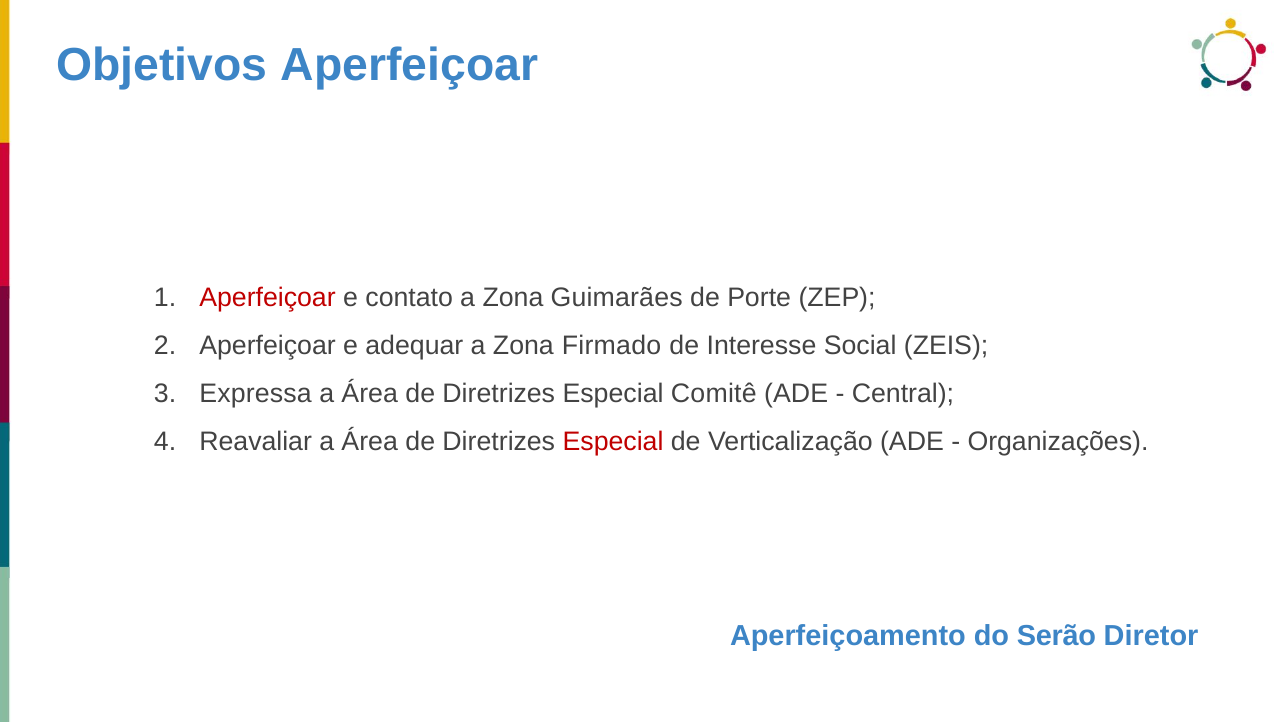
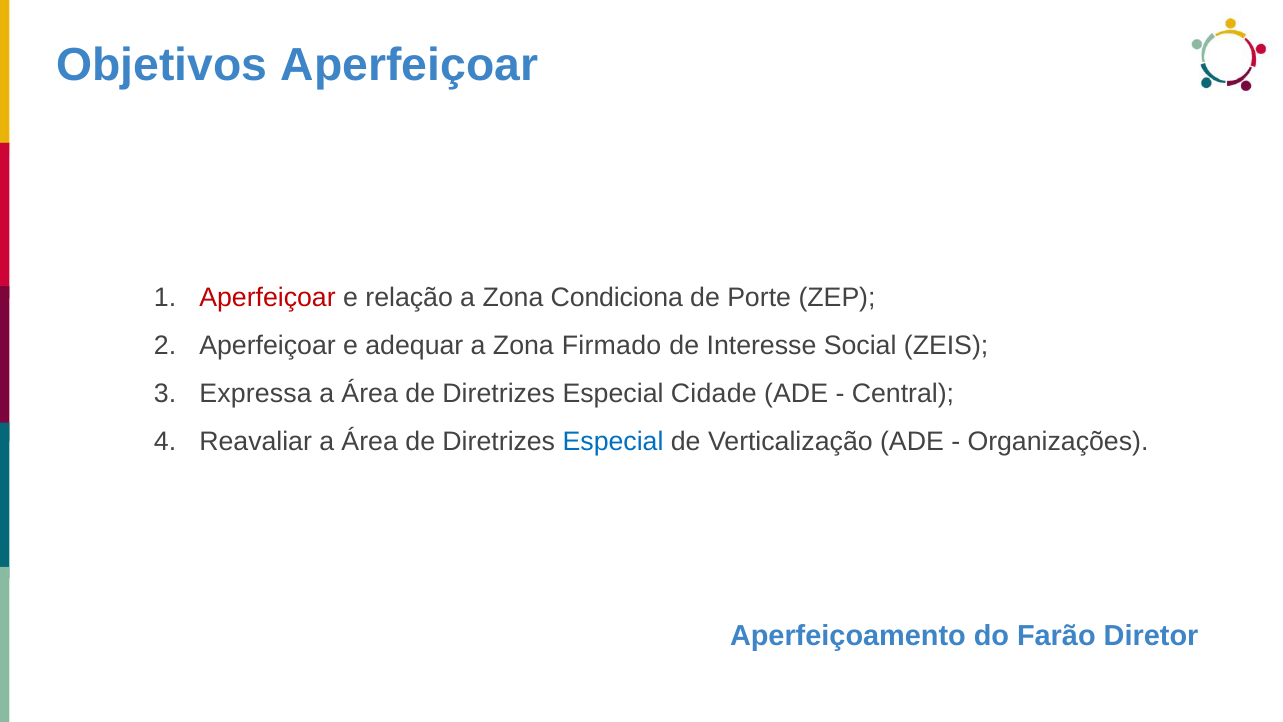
contato: contato -> relação
Guimarães: Guimarães -> Condiciona
Comitê: Comitê -> Cidade
Especial at (613, 441) colour: red -> blue
Serão: Serão -> Farão
